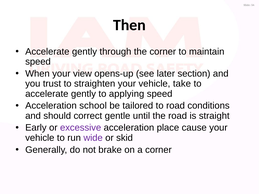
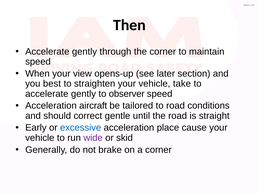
trust: trust -> best
applying: applying -> observer
school: school -> aircraft
excessive colour: purple -> blue
